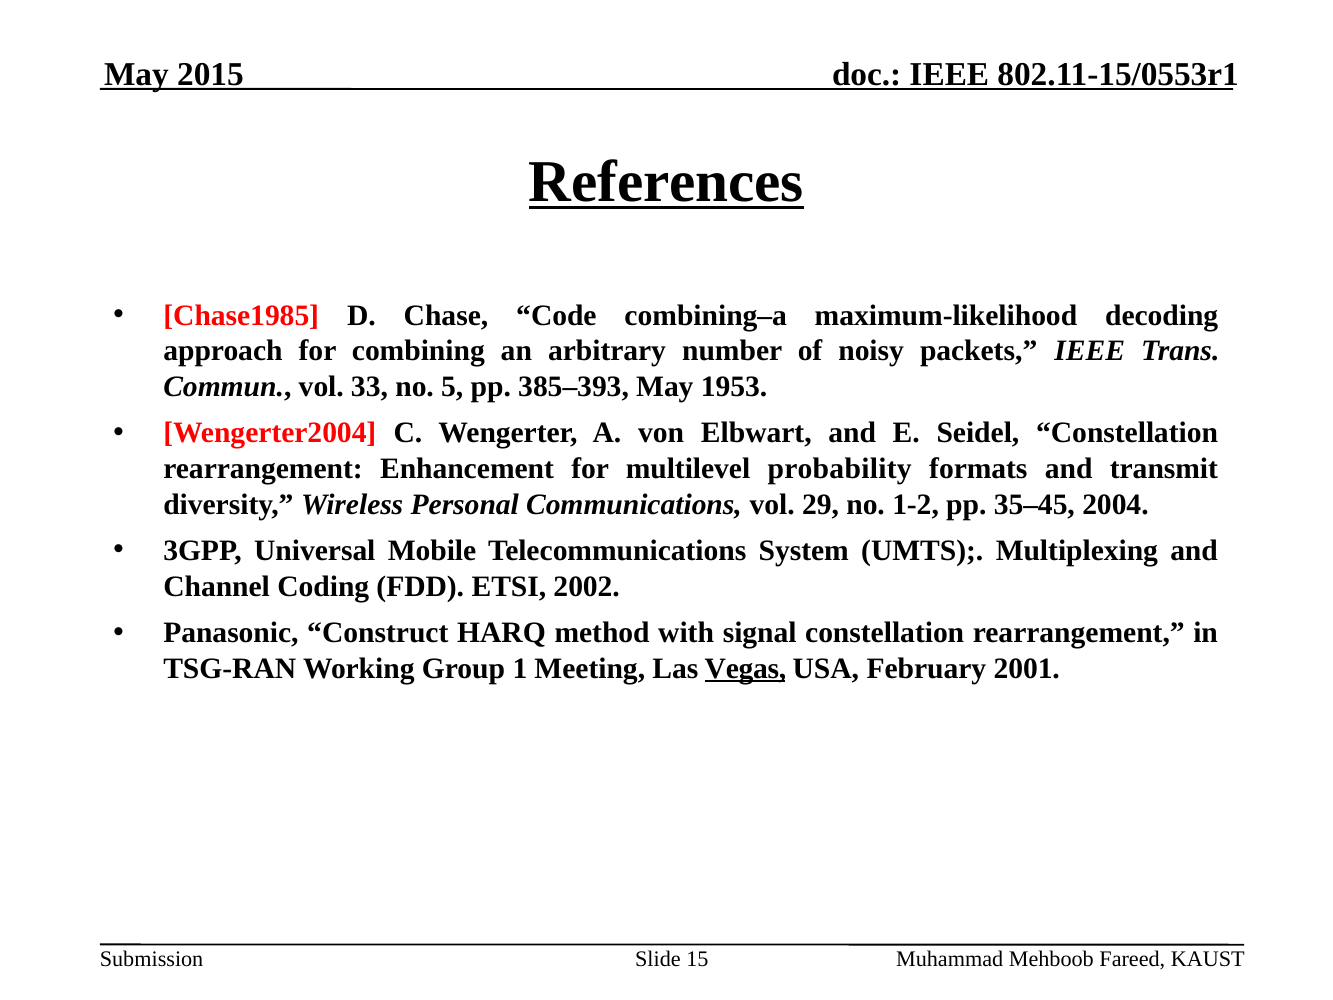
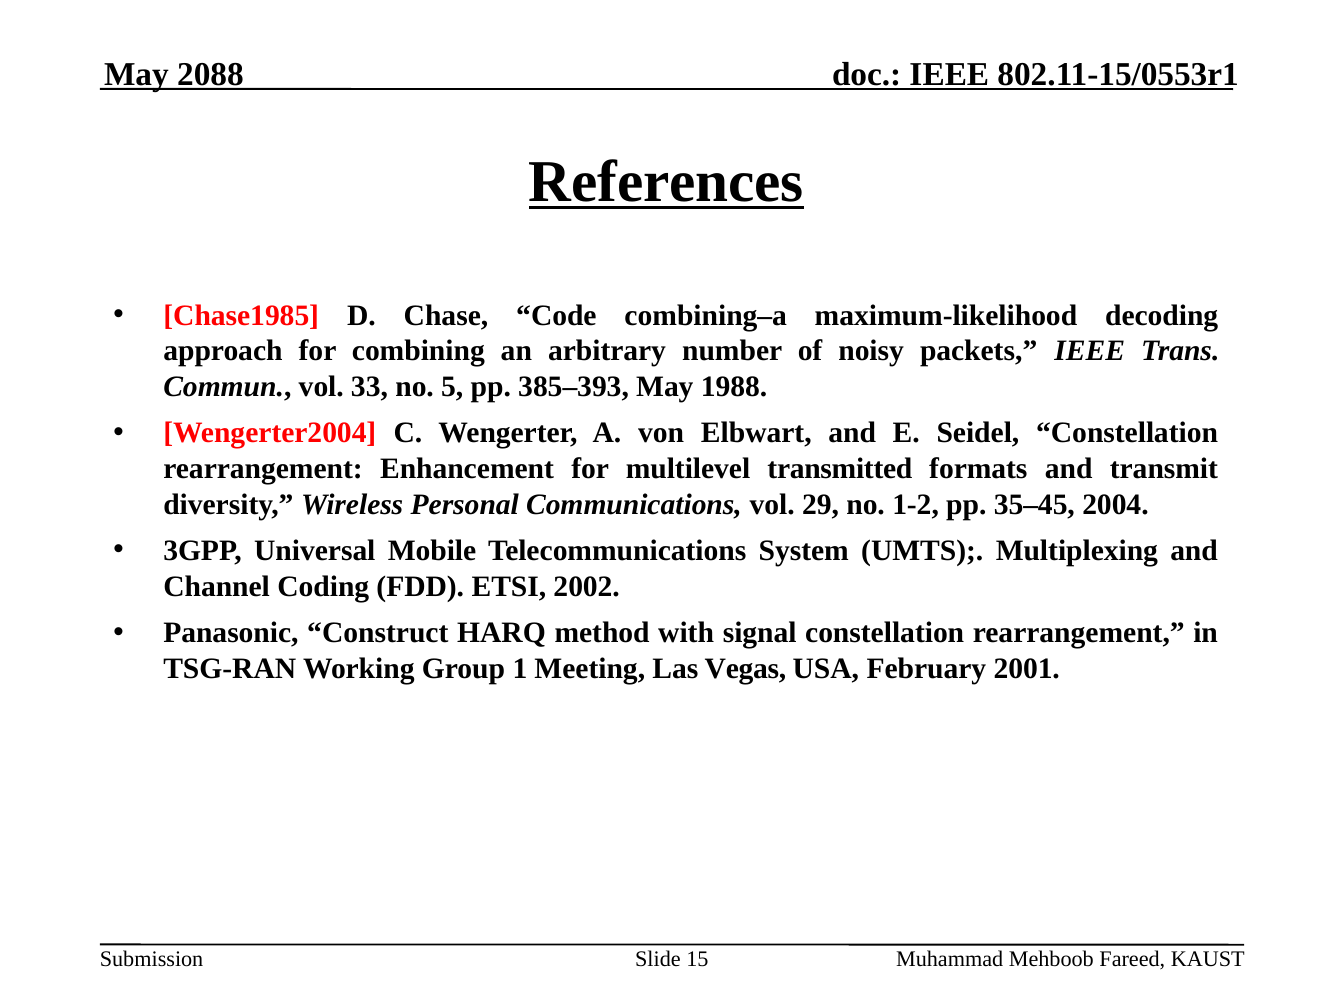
2015: 2015 -> 2088
1953: 1953 -> 1988
probability: probability -> transmitted
Vegas underline: present -> none
